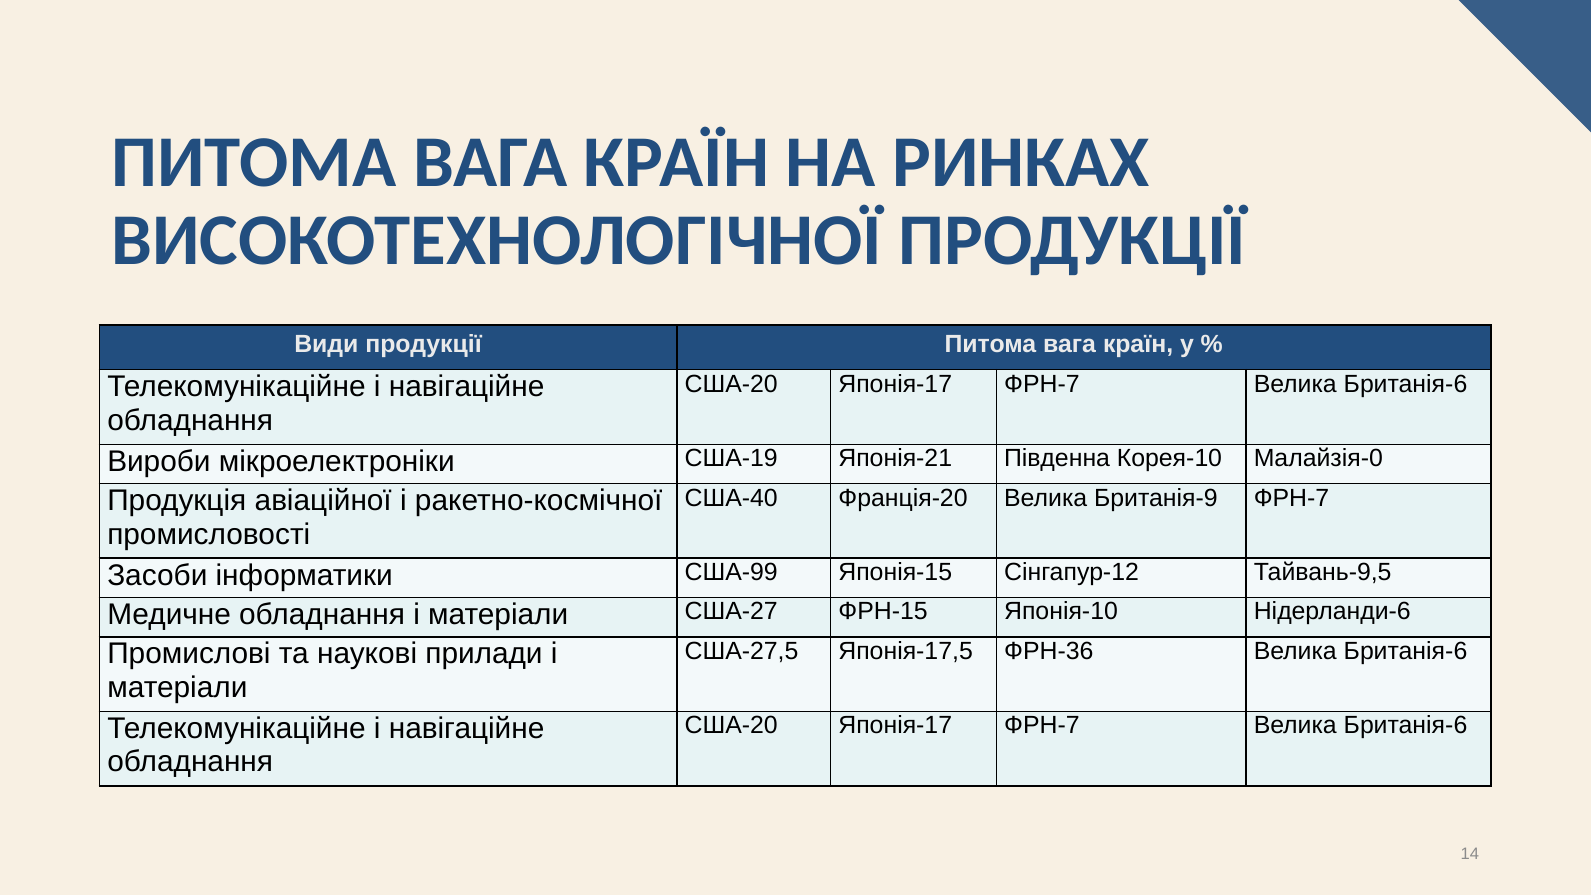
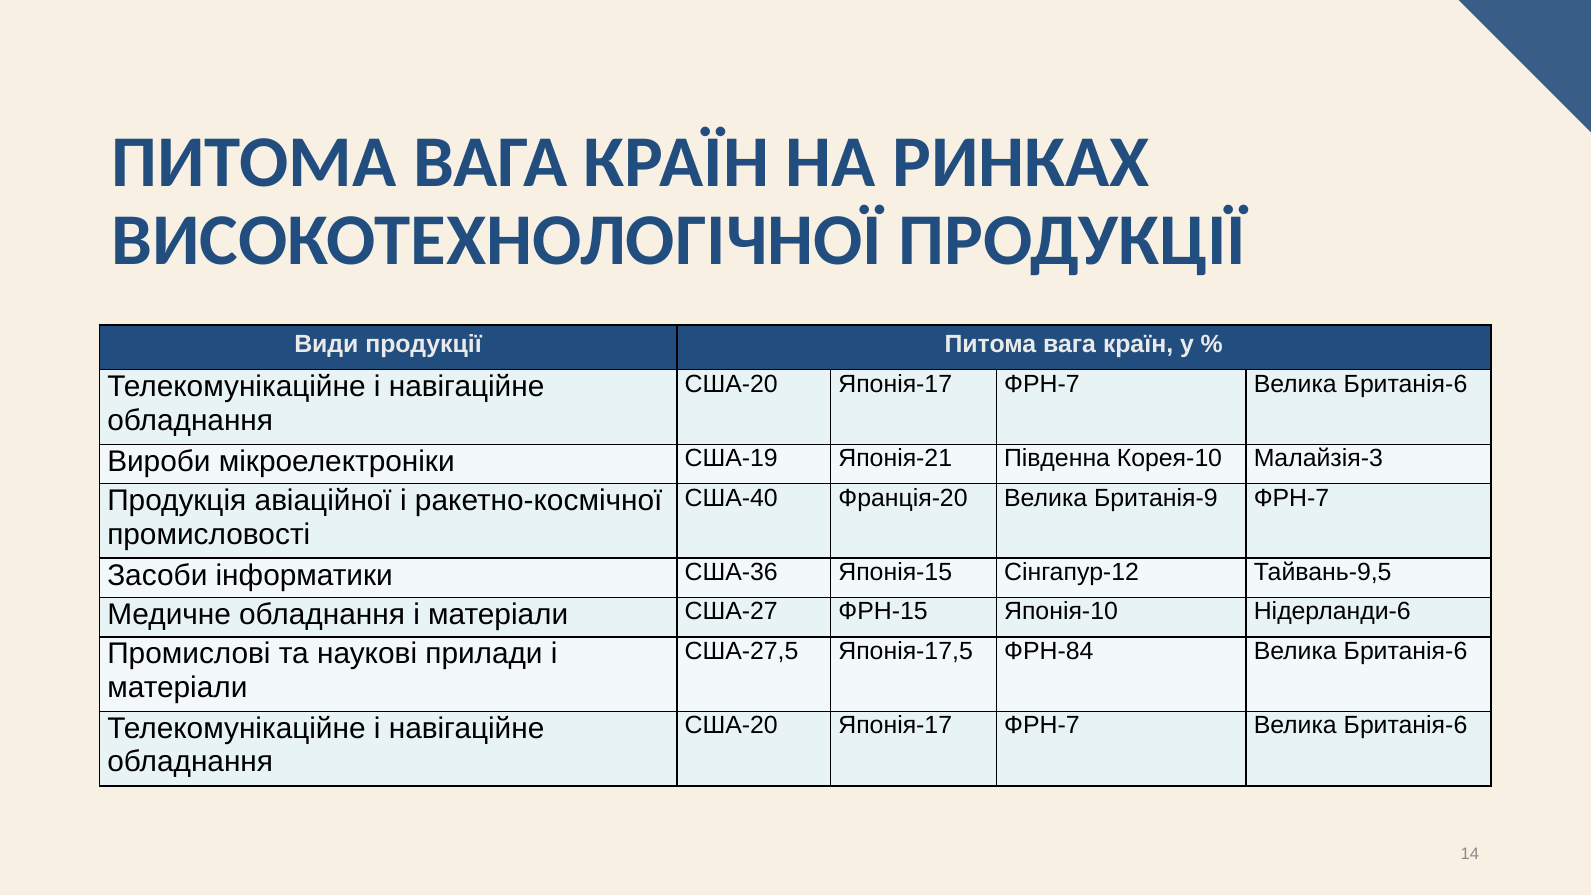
Малайзія-0: Малайзія-0 -> Малайзія-3
США-99: США-99 -> США-36
ФРН-36: ФРН-36 -> ФРН-84
